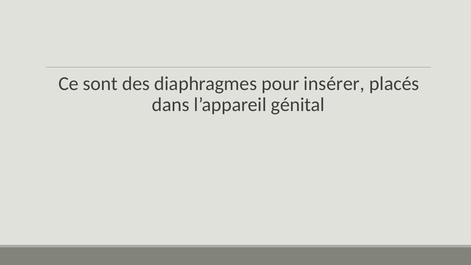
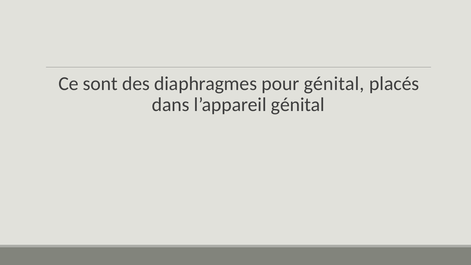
pour insérer: insérer -> génital
